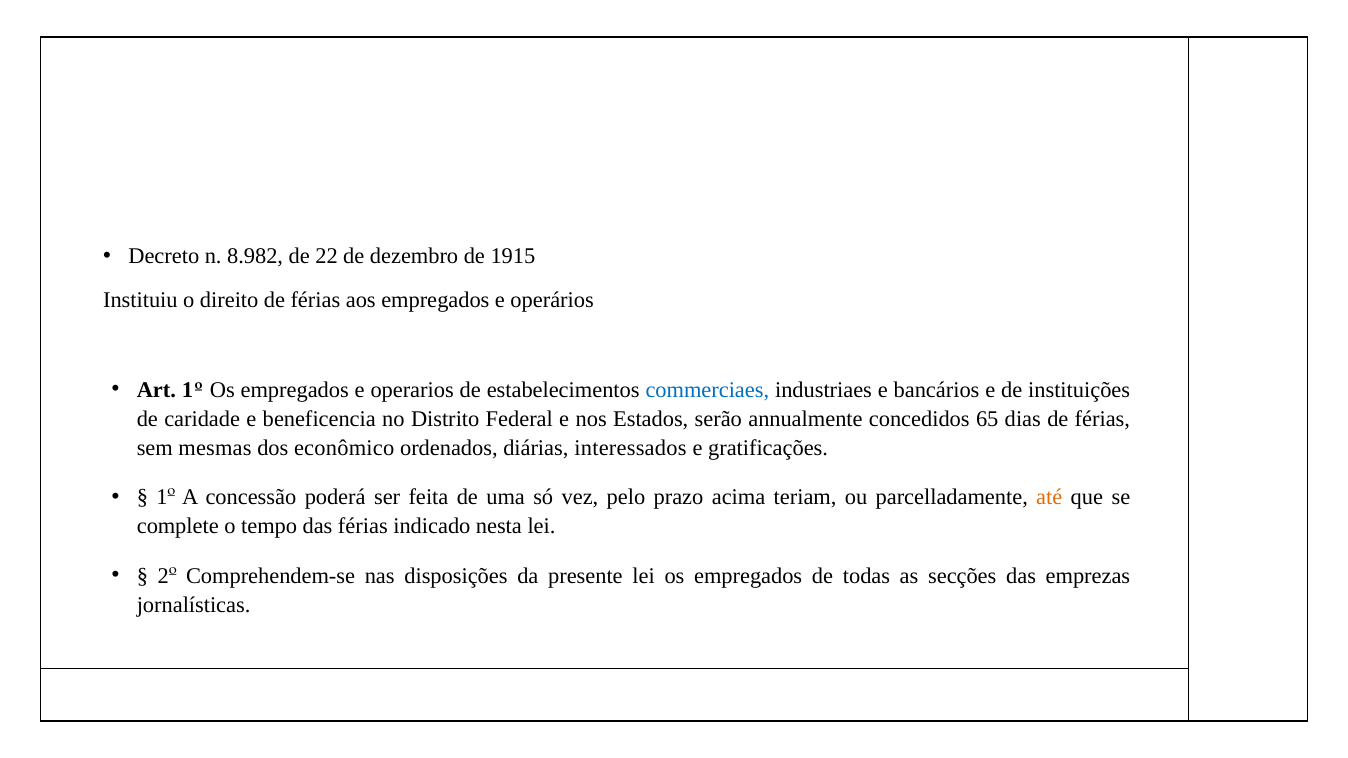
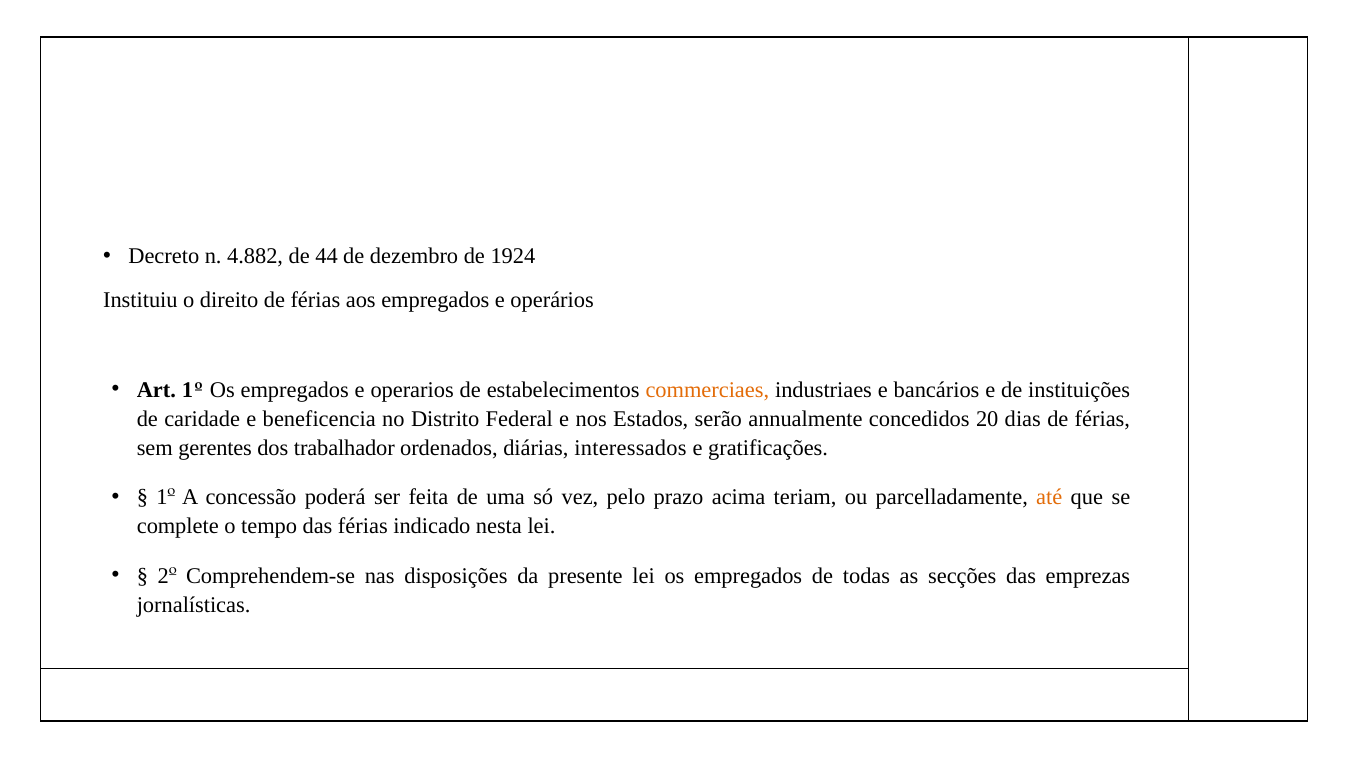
8.982: 8.982 -> 4.882
22: 22 -> 44
1915: 1915 -> 1924
commerciaes colour: blue -> orange
65: 65 -> 20
mesmas: mesmas -> gerentes
econômico: econômico -> trabalhador
